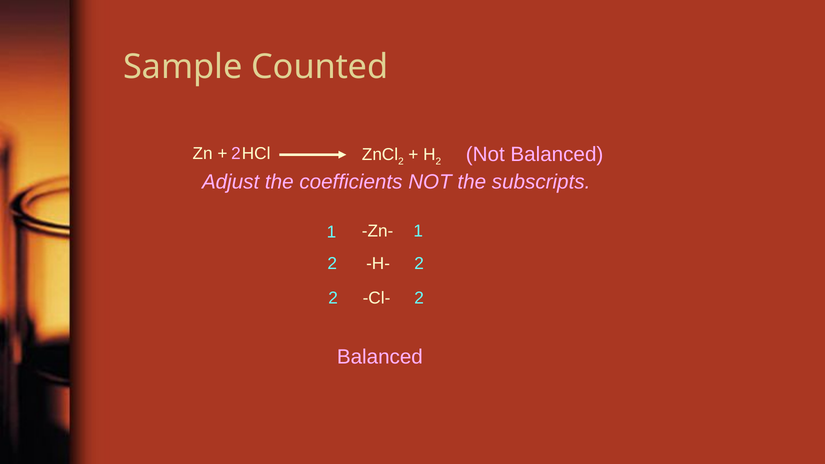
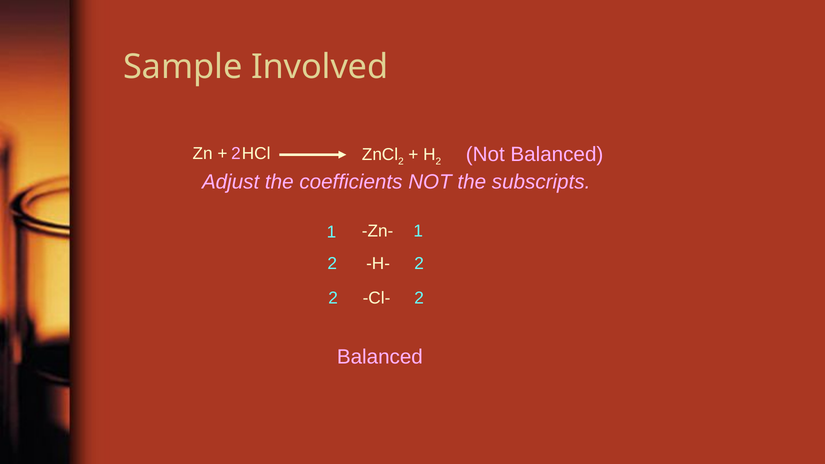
Counted: Counted -> Involved
